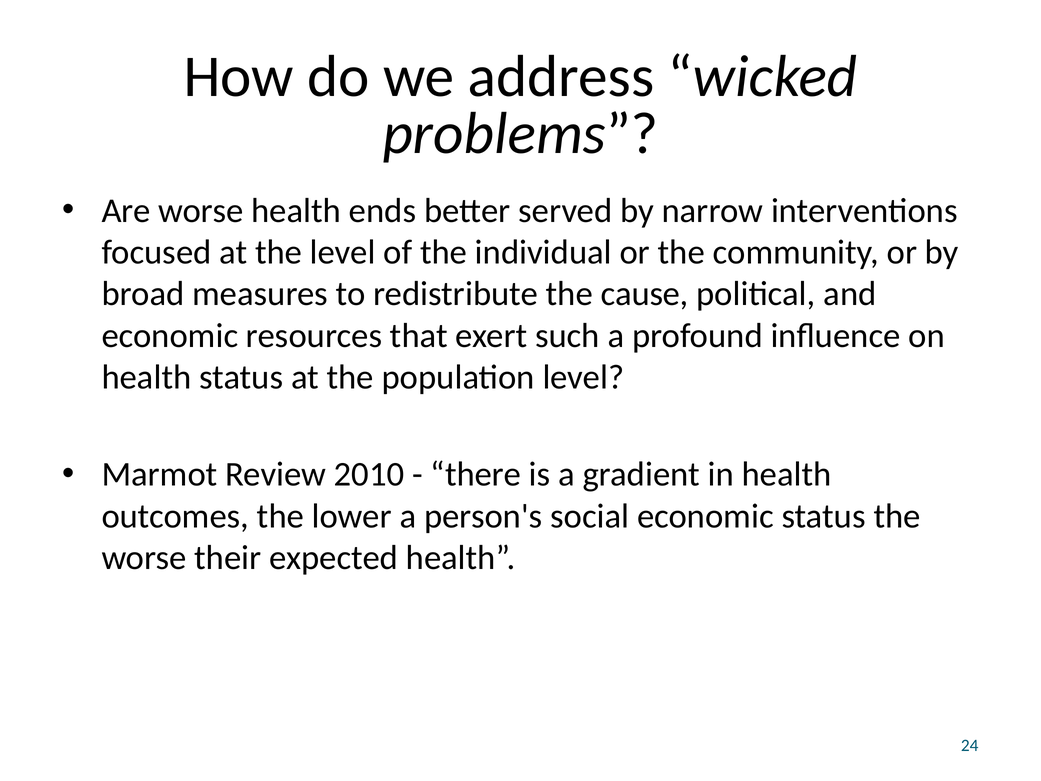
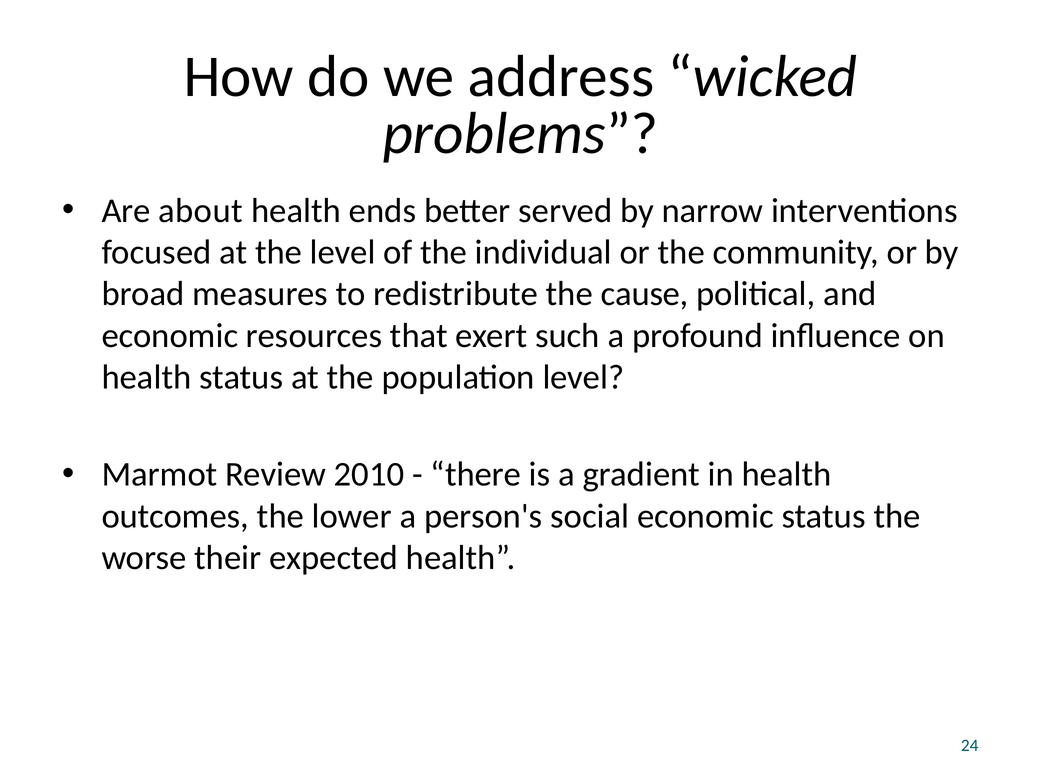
Are worse: worse -> about
